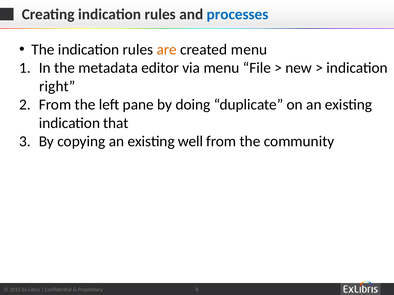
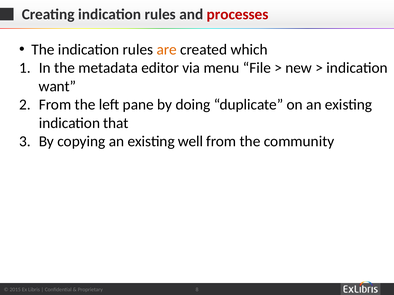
processes colour: blue -> red
created menu: menu -> which
right: right -> want
